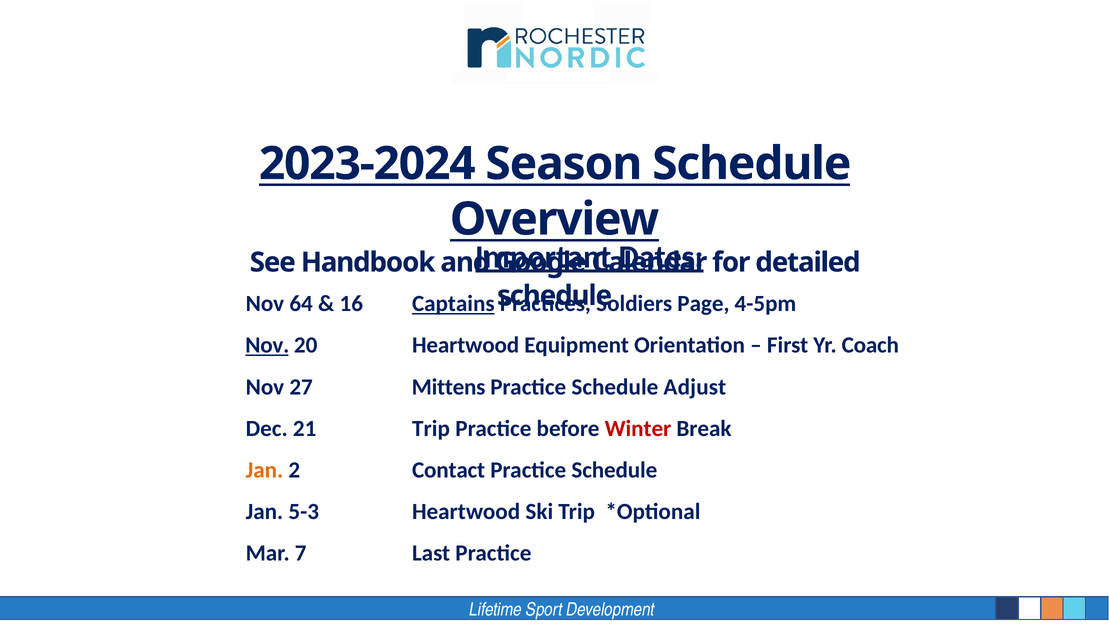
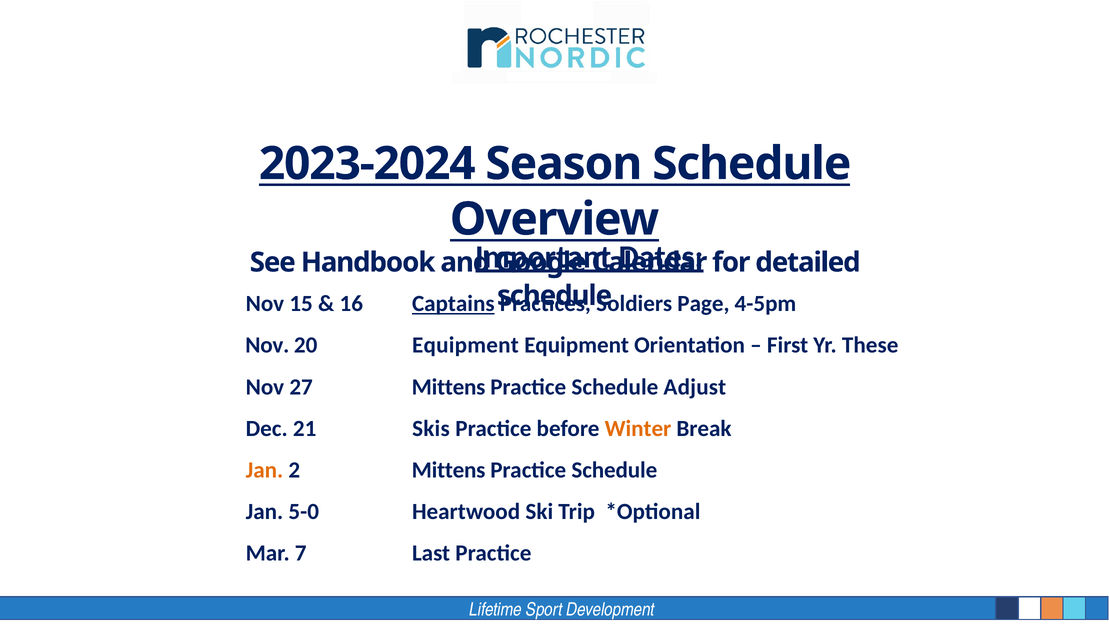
64: 64 -> 15
Nov at (267, 345) underline: present -> none
20 Heartwood: Heartwood -> Equipment
Coach: Coach -> These
21 Trip: Trip -> Skis
Winter colour: red -> orange
2 Contact: Contact -> Mittens
5-3: 5-3 -> 5-0
